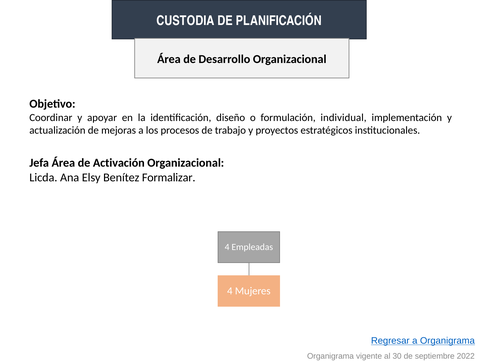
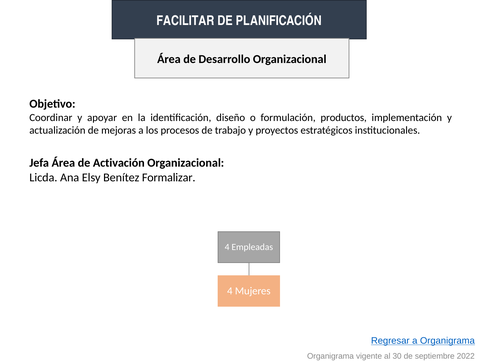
CUSTODIA: CUSTODIA -> FACILITAR
individual: individual -> productos
